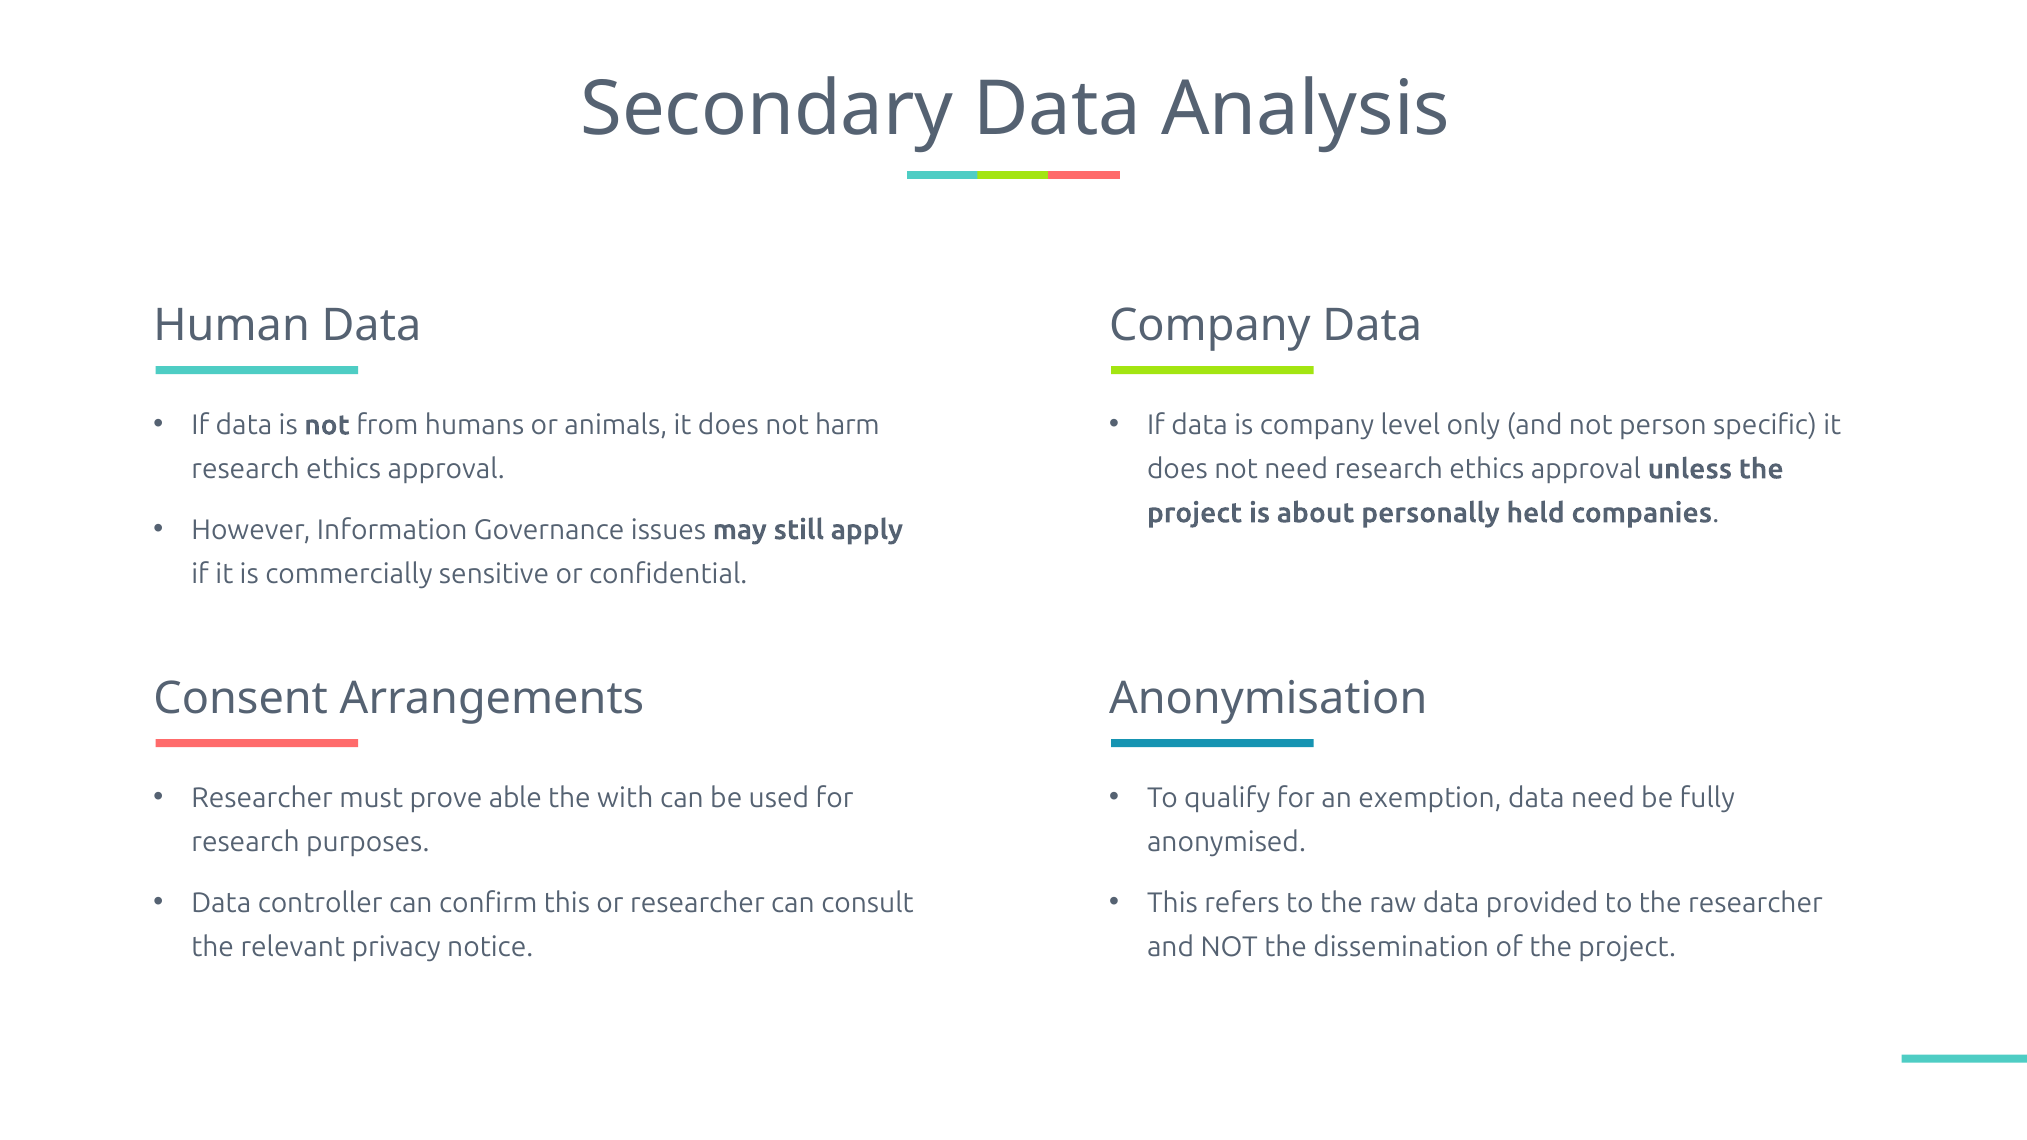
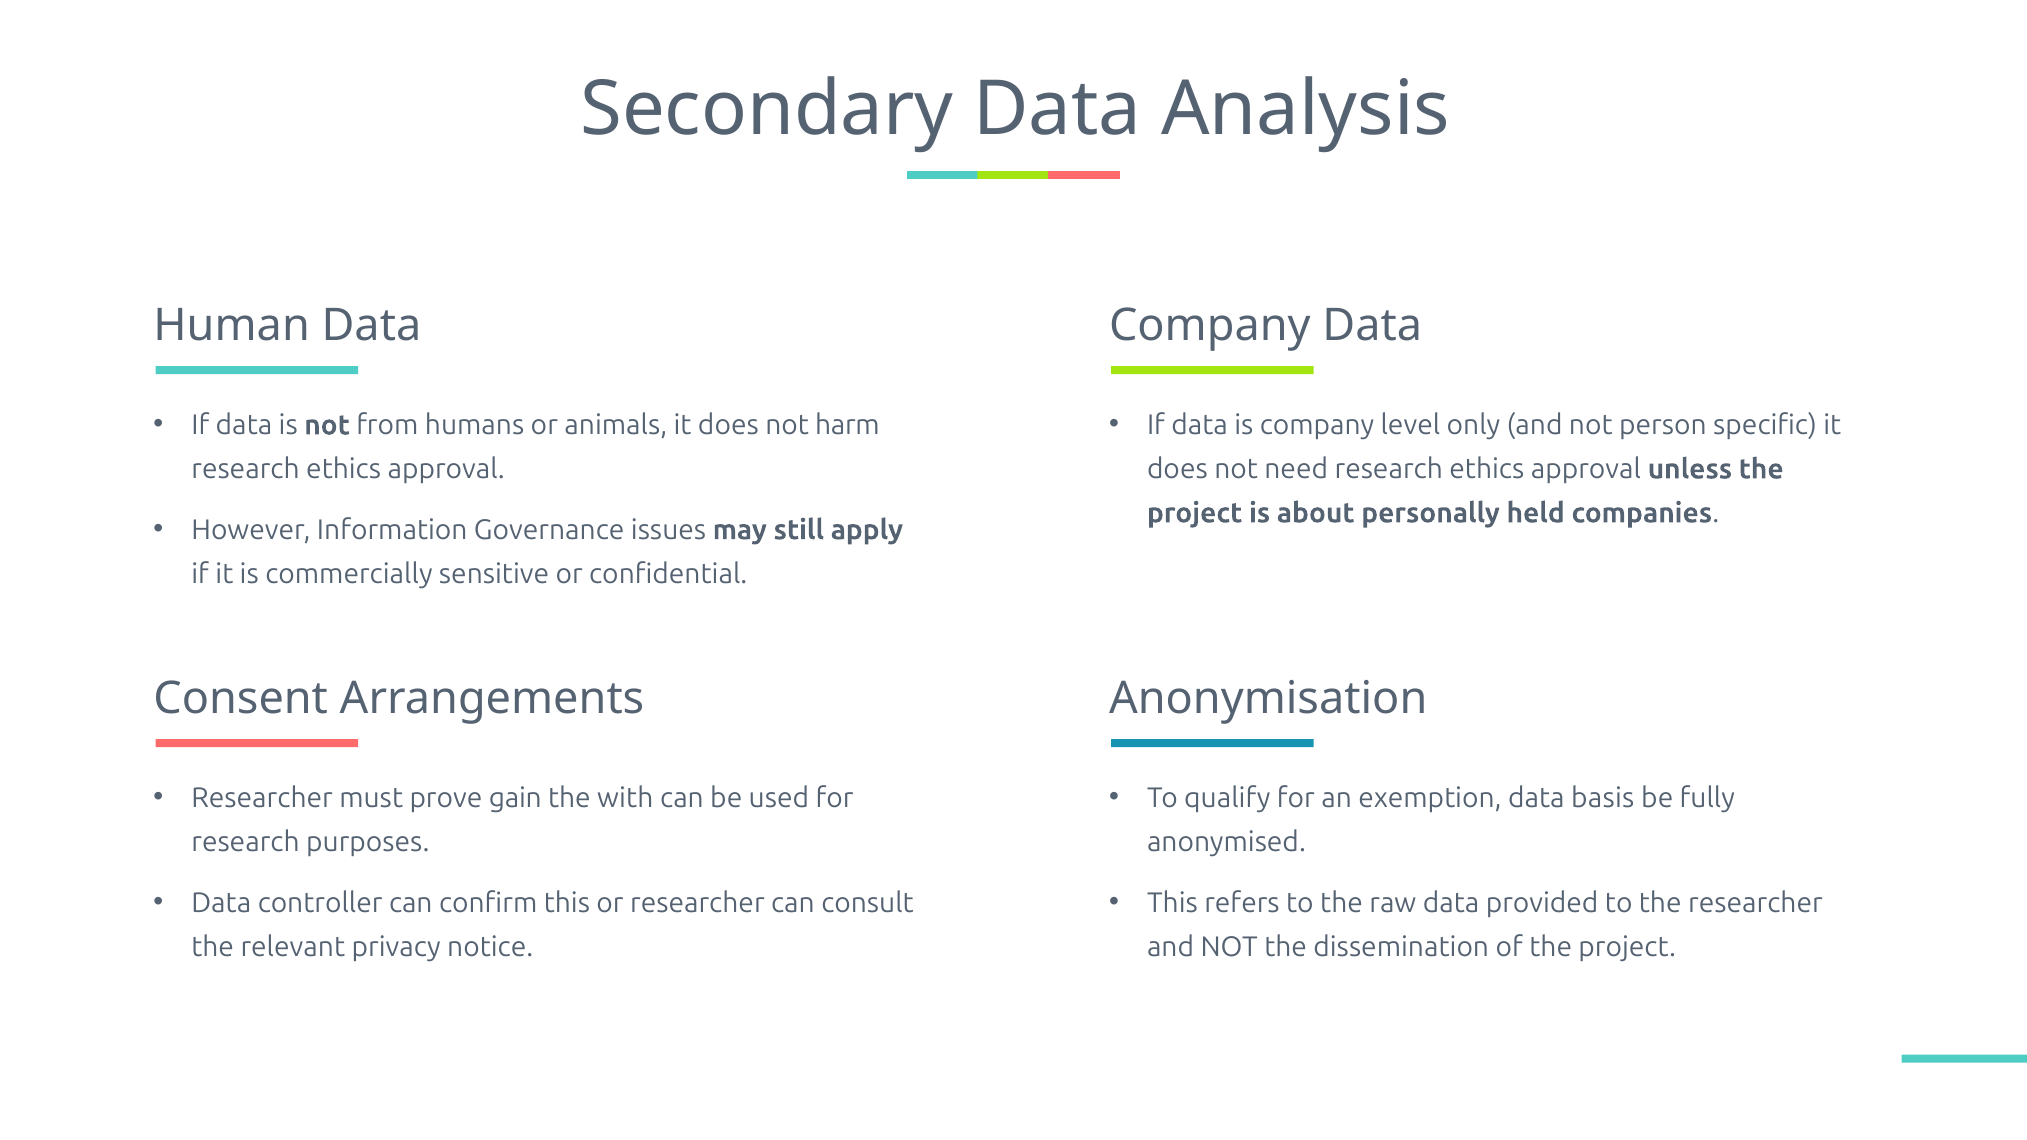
able: able -> gain
data need: need -> basis
